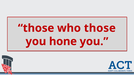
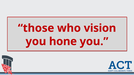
who those: those -> vision
